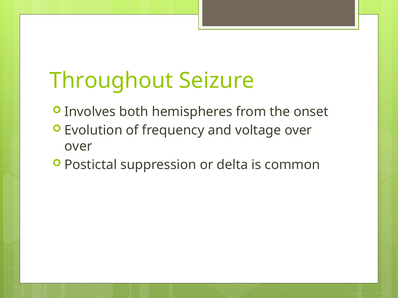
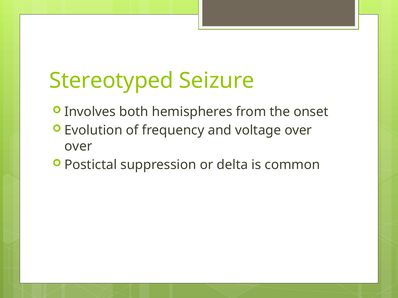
Throughout: Throughout -> Stereotyped
